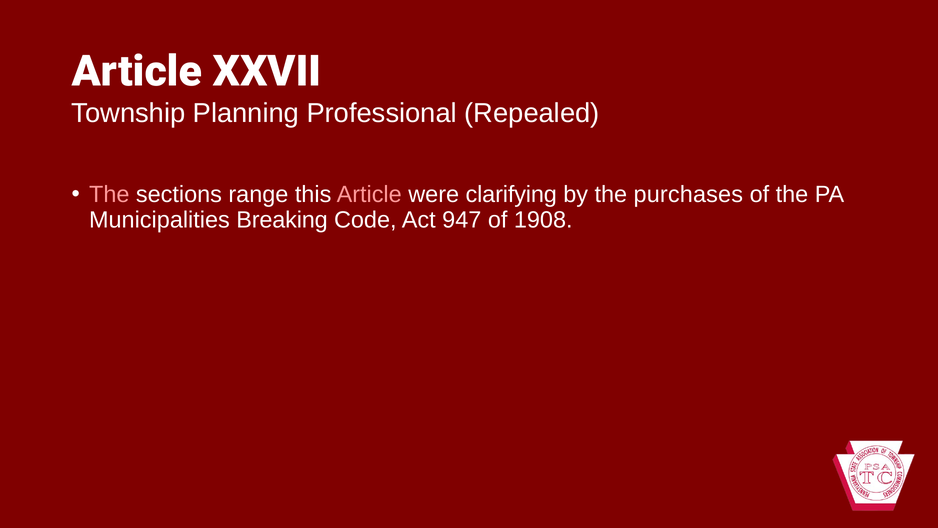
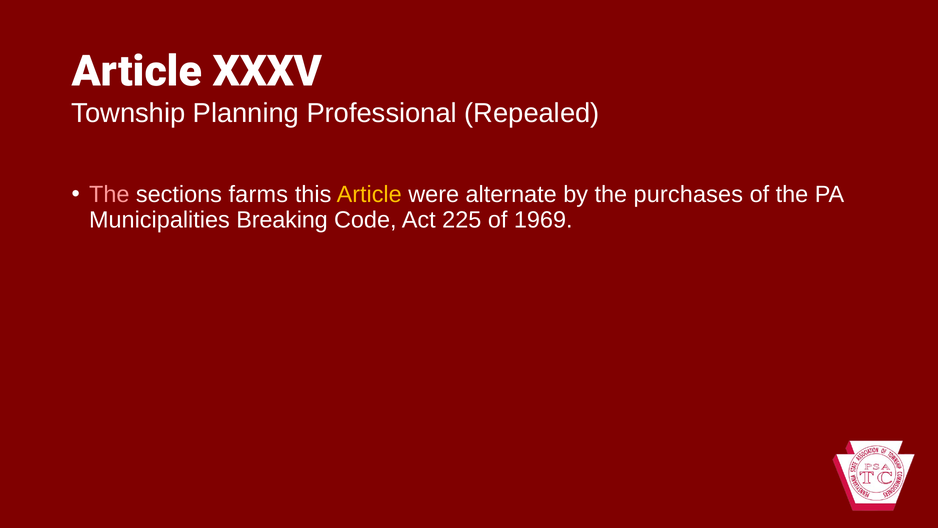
XXVII: XXVII -> XXXV
range: range -> farms
Article at (369, 194) colour: pink -> yellow
clarifying: clarifying -> alternate
947: 947 -> 225
1908: 1908 -> 1969
